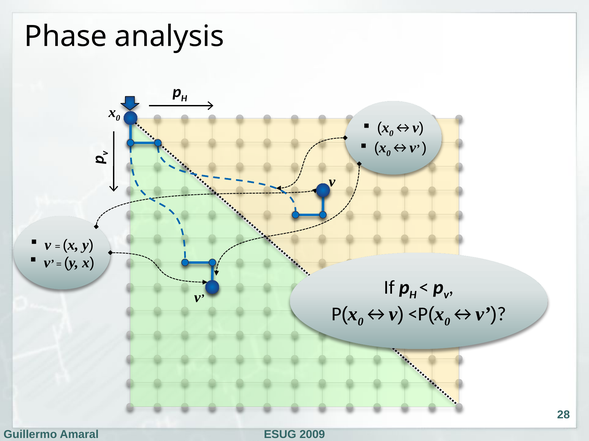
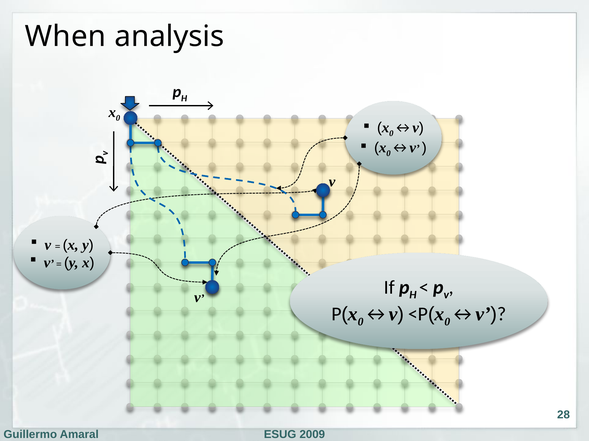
Phase: Phase -> When
